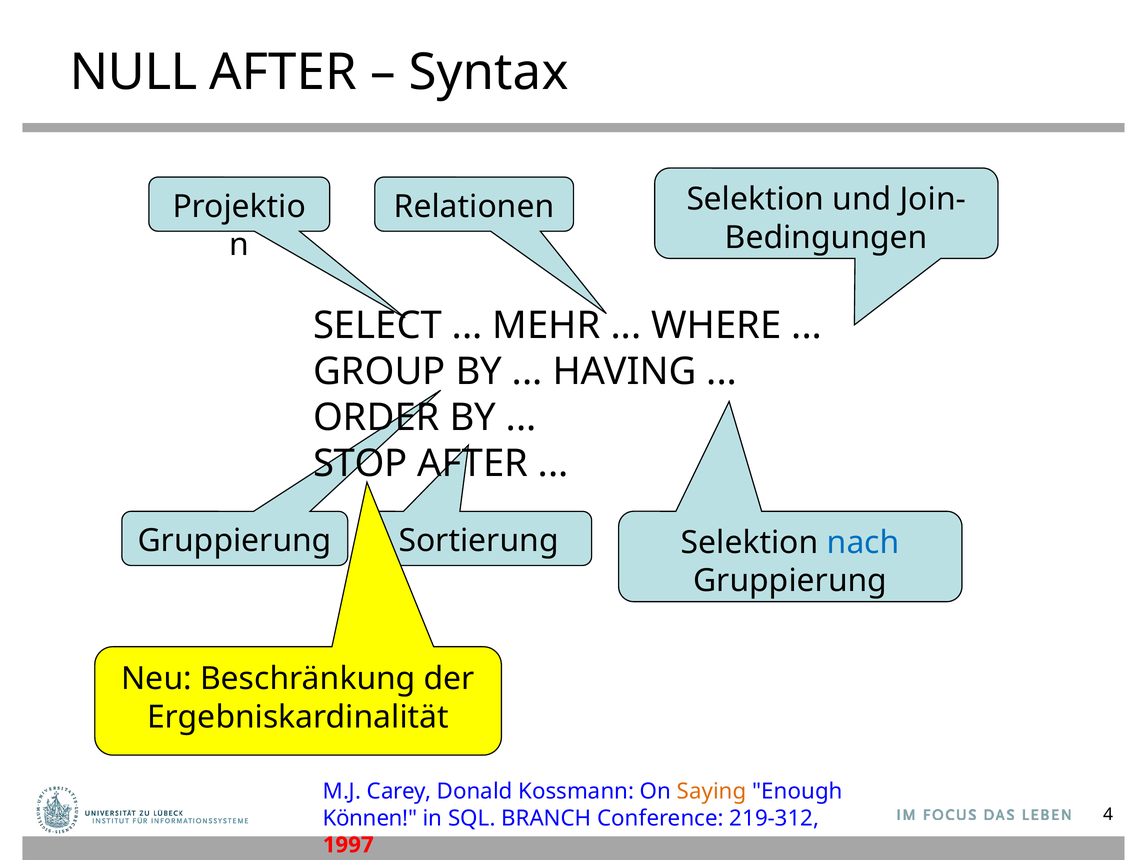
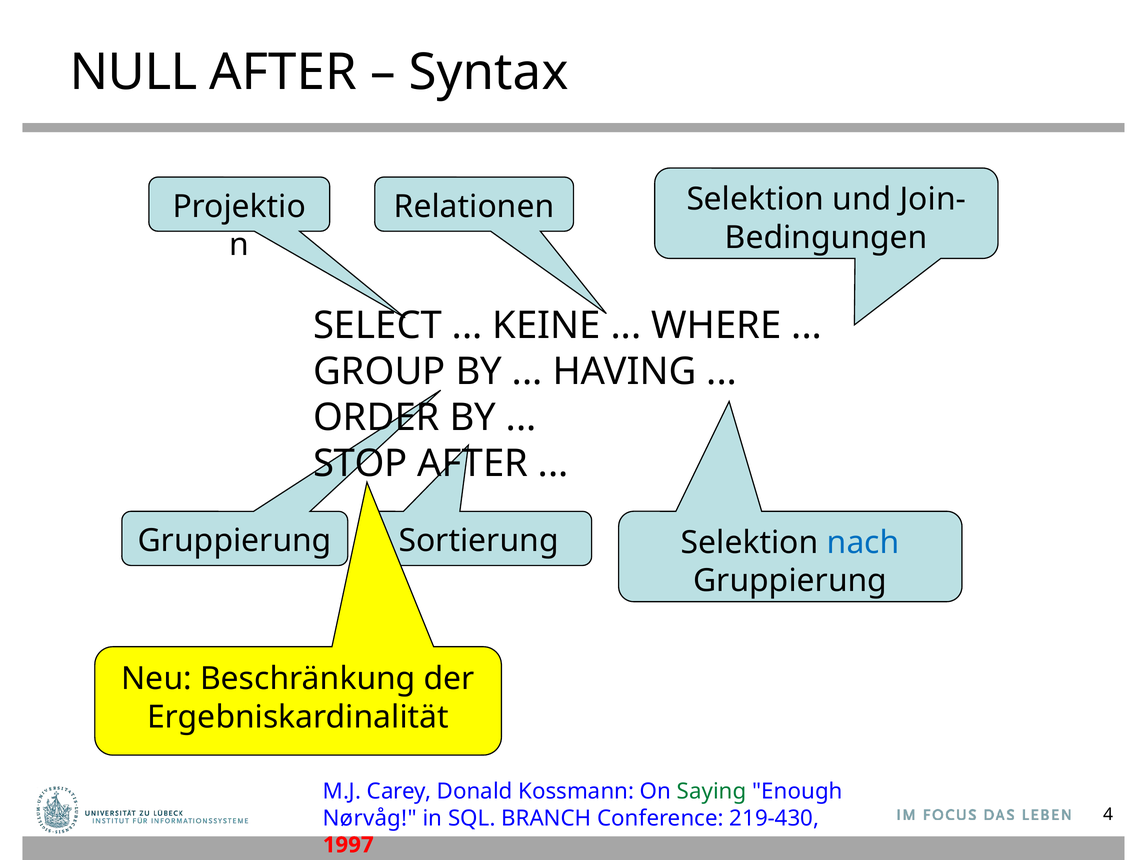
MEHR: MEHR -> KEINE
Saying colour: orange -> green
Können: Können -> Nørvåg
219-312: 219-312 -> 219-430
